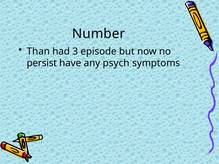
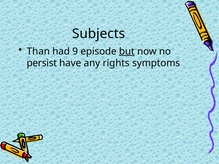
Number: Number -> Subjects
3: 3 -> 9
but underline: none -> present
psych: psych -> rights
